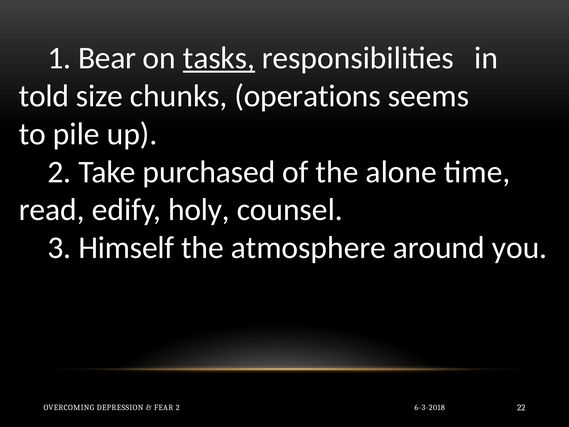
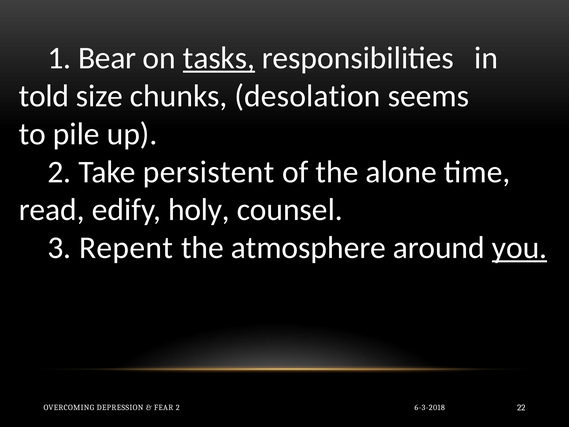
operations: operations -> desolation
purchased: purchased -> persistent
Himself: Himself -> Repent
you underline: none -> present
